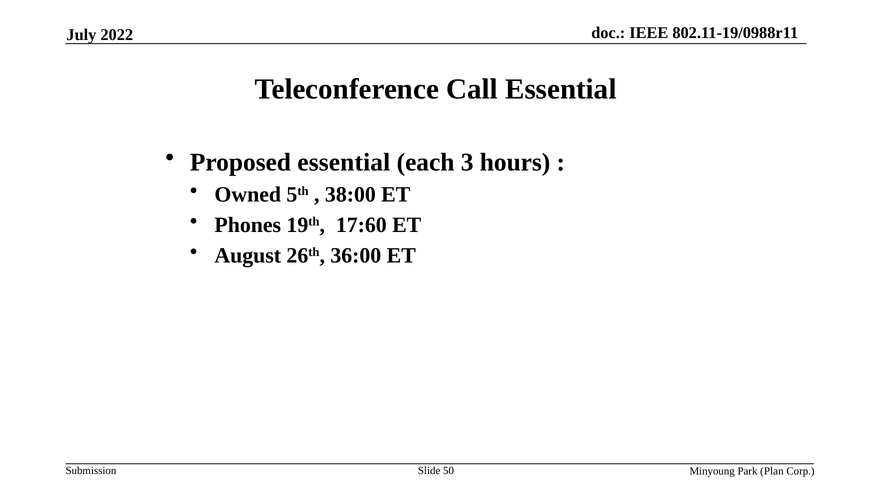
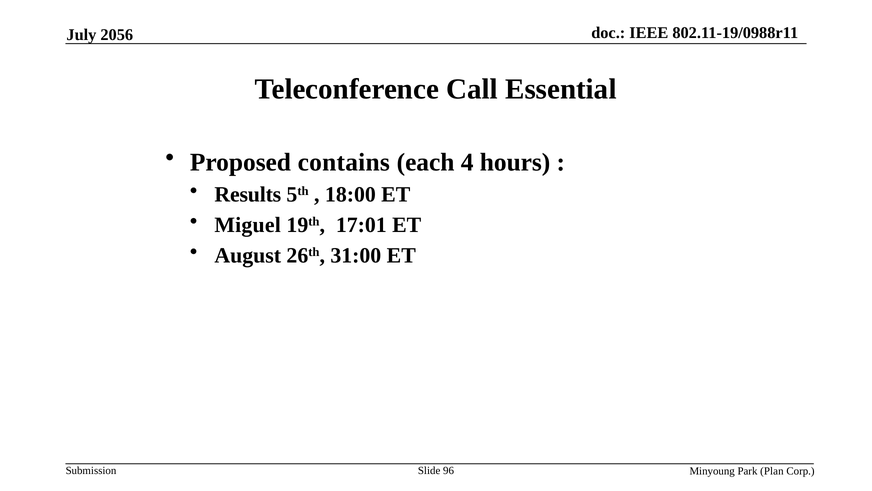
2022: 2022 -> 2056
Proposed essential: essential -> contains
3: 3 -> 4
Owned: Owned -> Results
38:00: 38:00 -> 18:00
Phones: Phones -> Miguel
17:60: 17:60 -> 17:01
36:00: 36:00 -> 31:00
50: 50 -> 96
